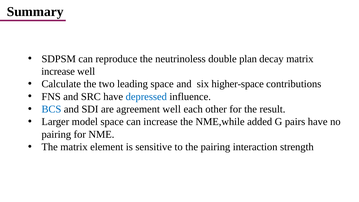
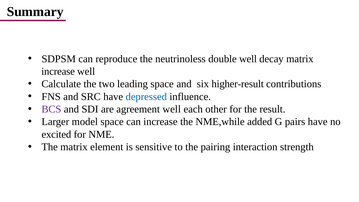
double plan: plan -> well
higher-space: higher-space -> higher-result
BCS colour: blue -> purple
pairing at (56, 134): pairing -> excited
